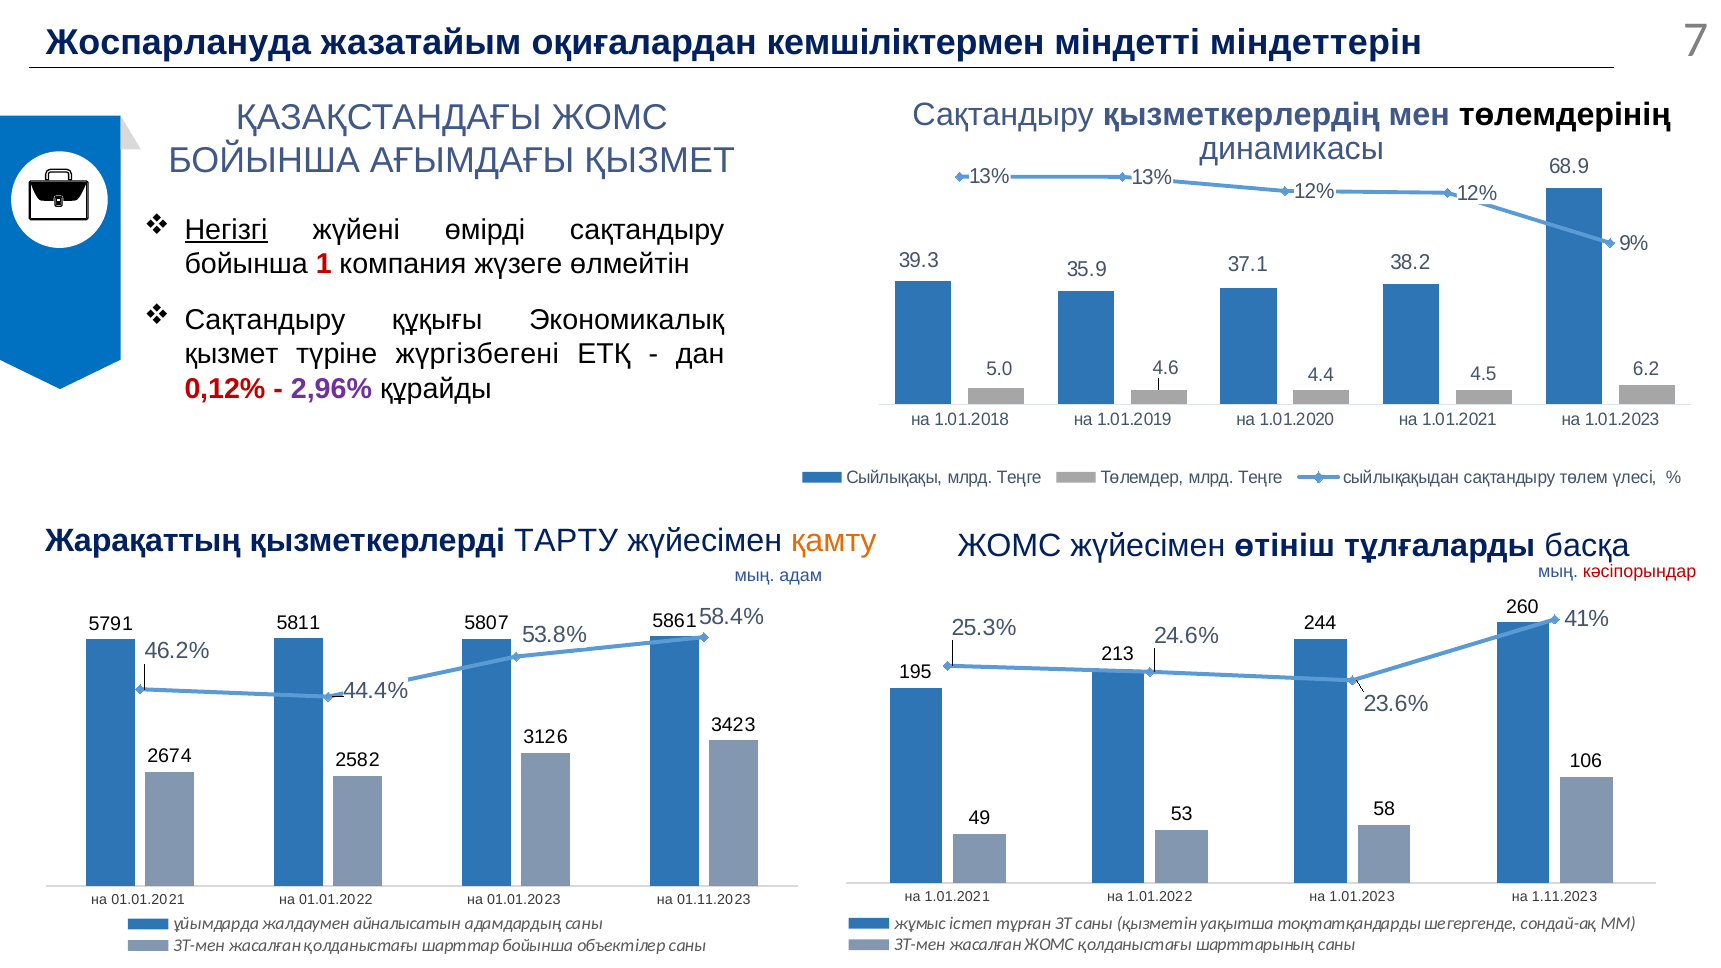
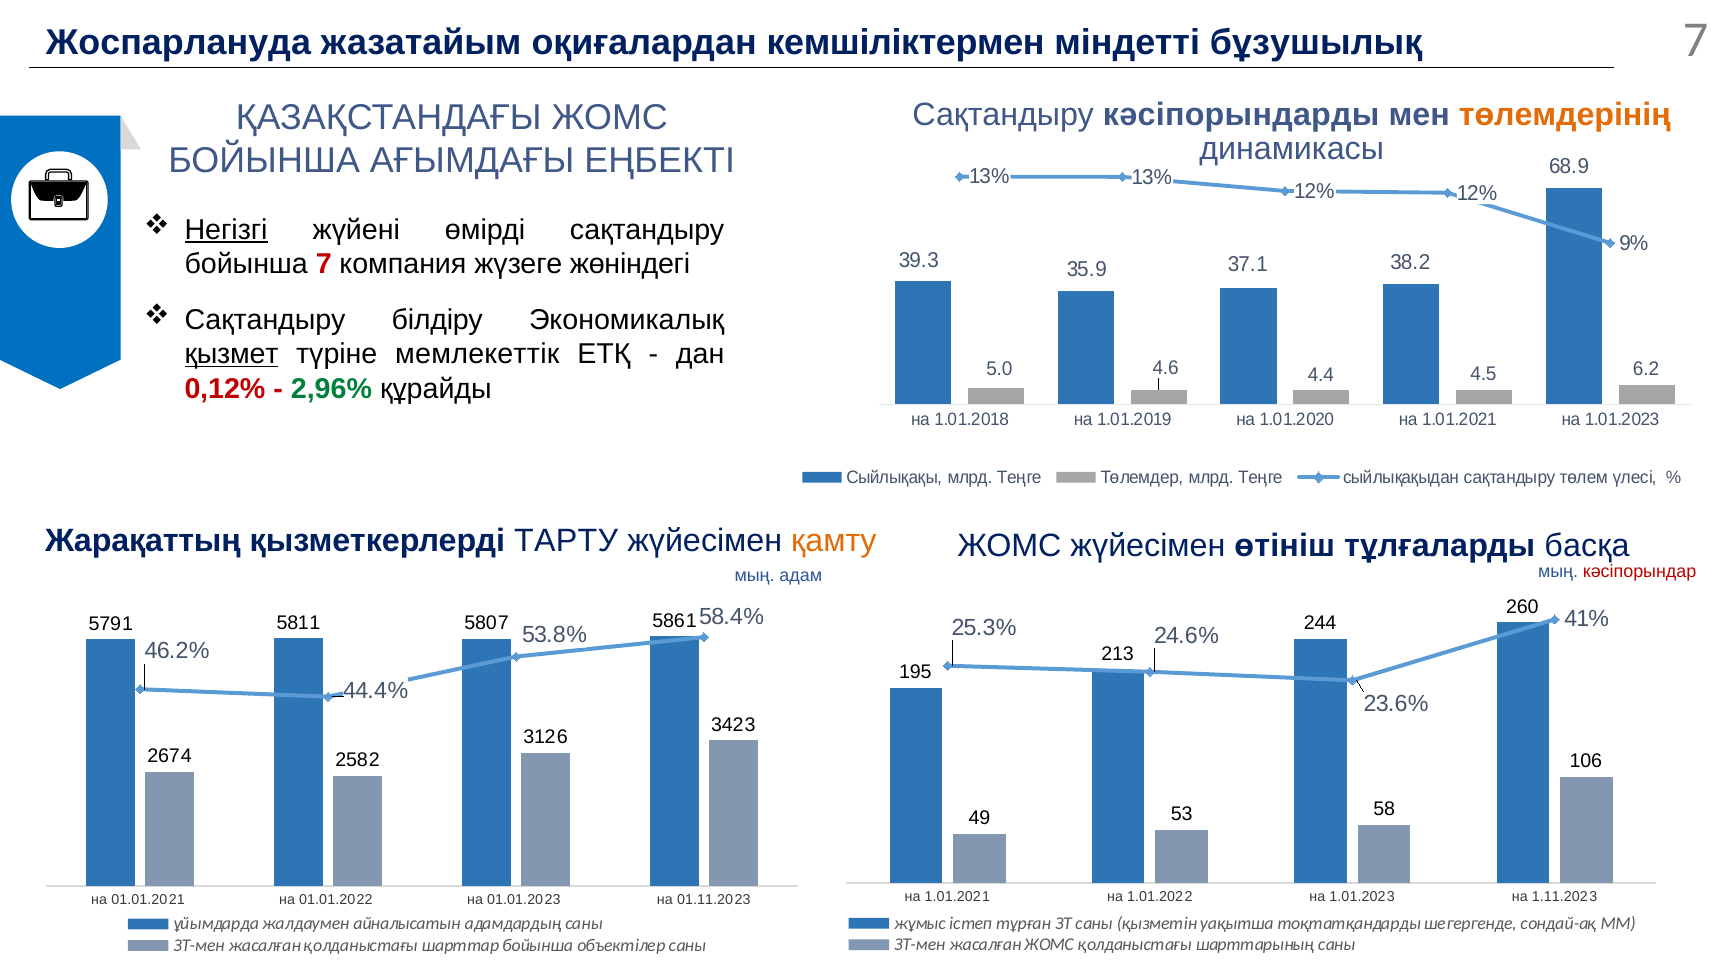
міндеттерін: міндеттерін -> бұзушылық
қызметкерлердің: қызметкерлердің -> кәсіпорындарды
төлемдерінің colour: black -> orange
АҒЫМДАҒЫ ҚЫЗМЕТ: ҚЫЗМЕТ -> ЕҢБЕКТІ
бойынша 1: 1 -> 7
өлмейтін: өлмейтін -> жөніндегі
құқығы: құқығы -> білдіру
қызмет at (231, 354) underline: none -> present
жүргізбегені: жүргізбегені -> мемлекеттік
2,96% colour: purple -> green
